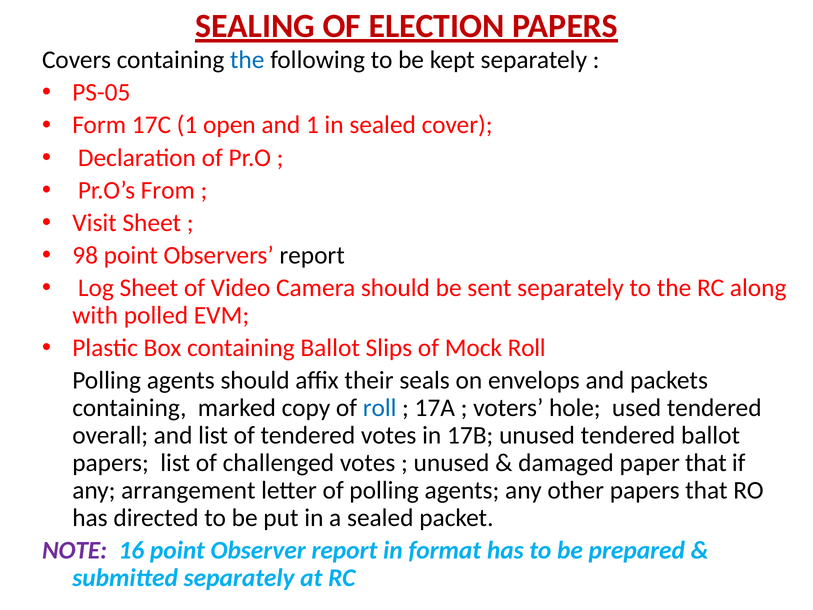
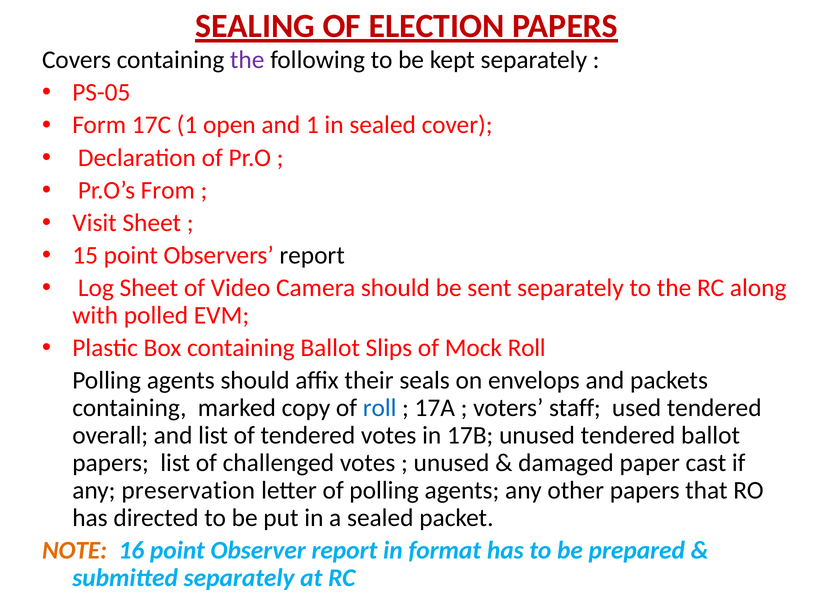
the at (247, 60) colour: blue -> purple
98: 98 -> 15
hole: hole -> staff
paper that: that -> cast
arrangement: arrangement -> preservation
NOTE colour: purple -> orange
